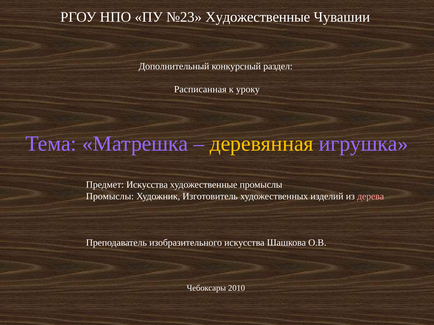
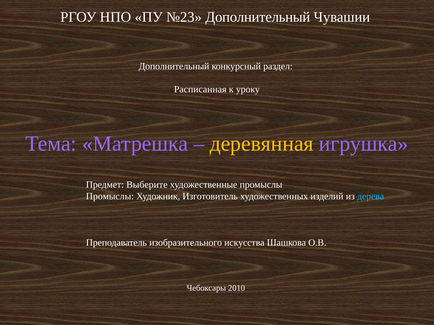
№23 Художественные: Художественные -> Дополнительный
Предмет Искусства: Искусства -> Выберите
дерева colour: pink -> light blue
